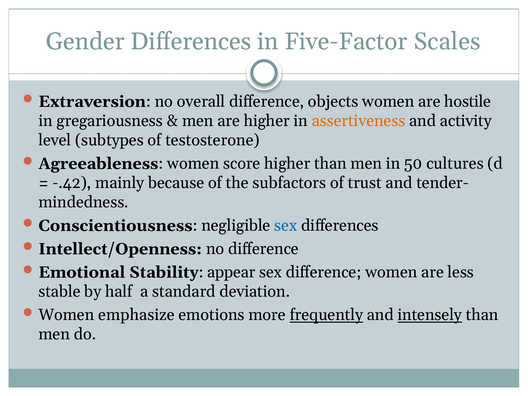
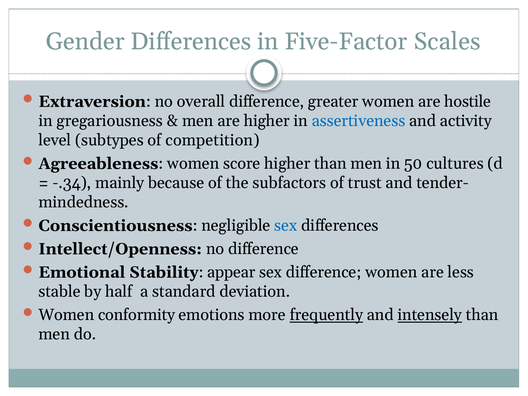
objects: objects -> greater
assertiveness colour: orange -> blue
testosterone: testosterone -> competition
-.42: -.42 -> -.34
emphasize: emphasize -> conformity
